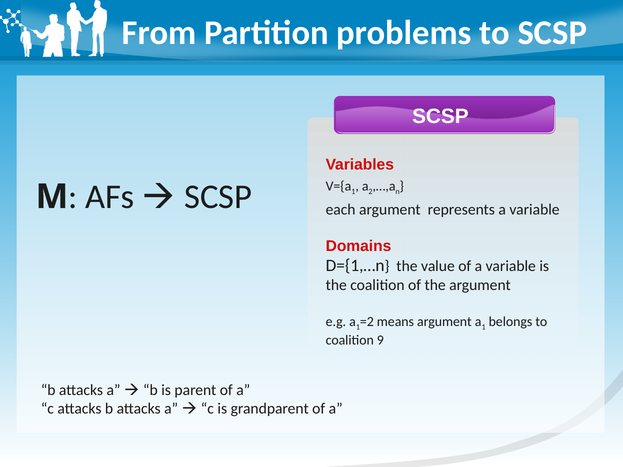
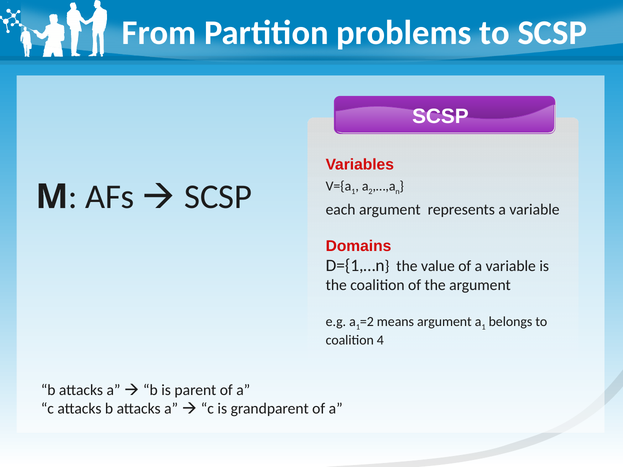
9: 9 -> 4
